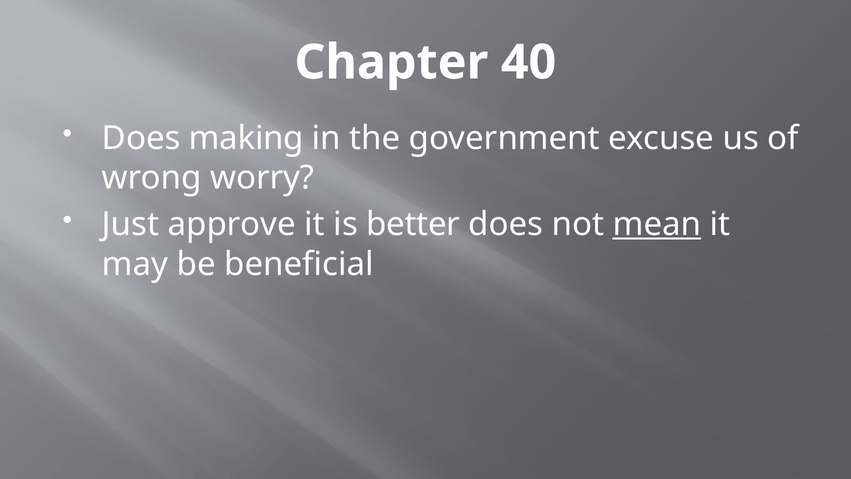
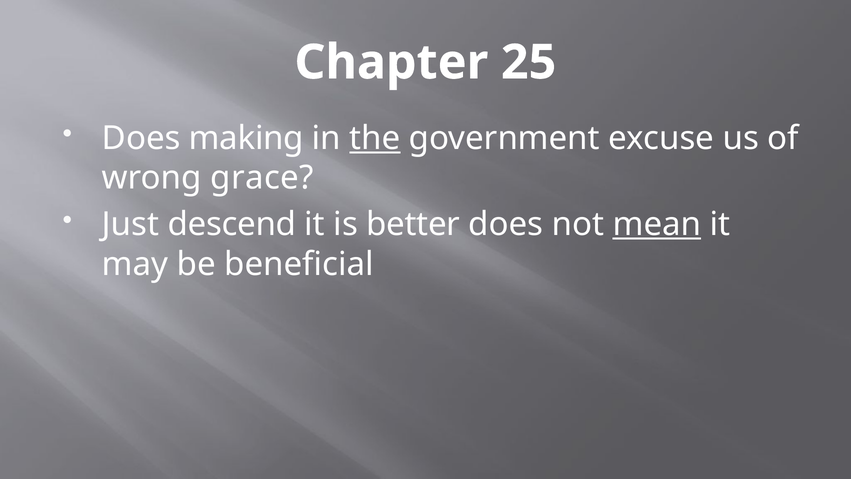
40: 40 -> 25
the underline: none -> present
worry: worry -> grace
approve: approve -> descend
